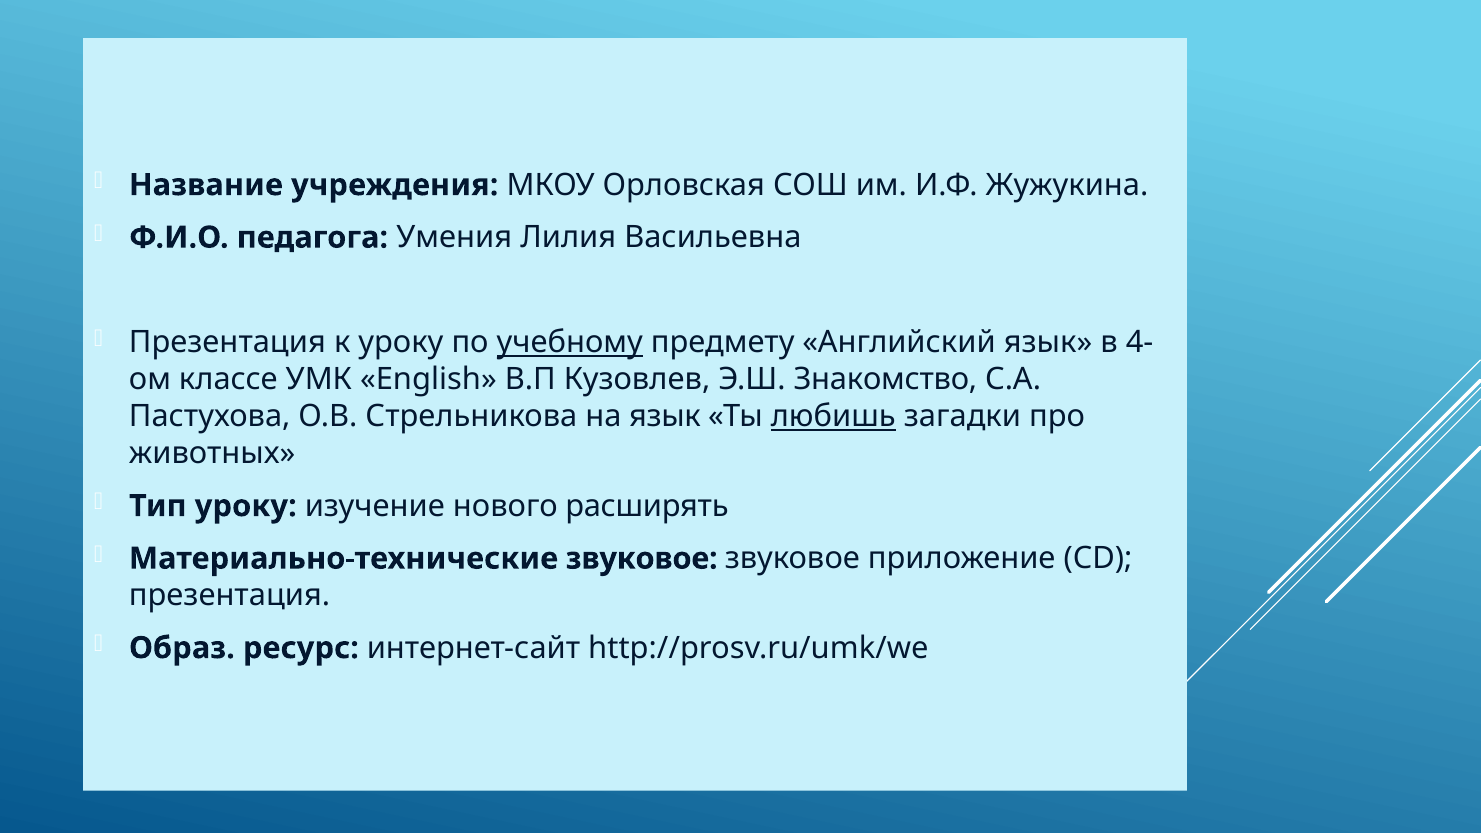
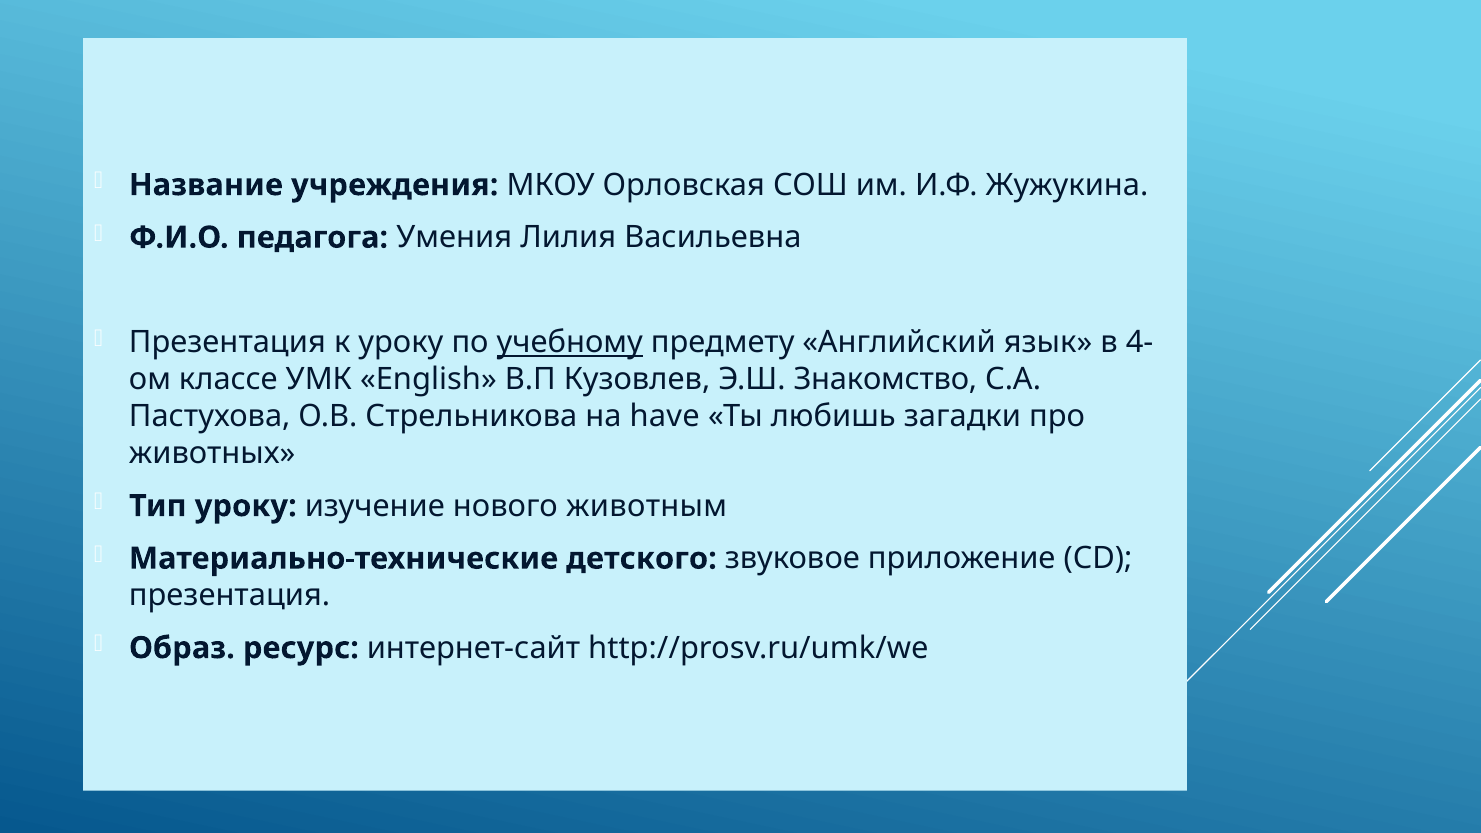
на язык: язык -> have
любишь underline: present -> none
расширять: расширять -> животным
Материально-технические звуковое: звуковое -> детского
